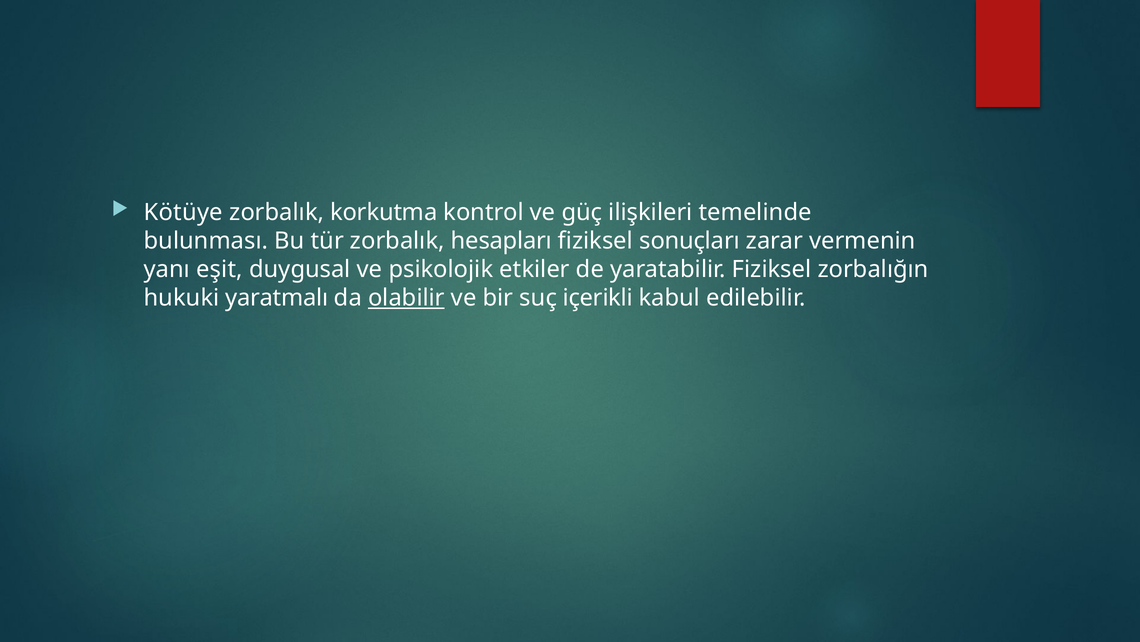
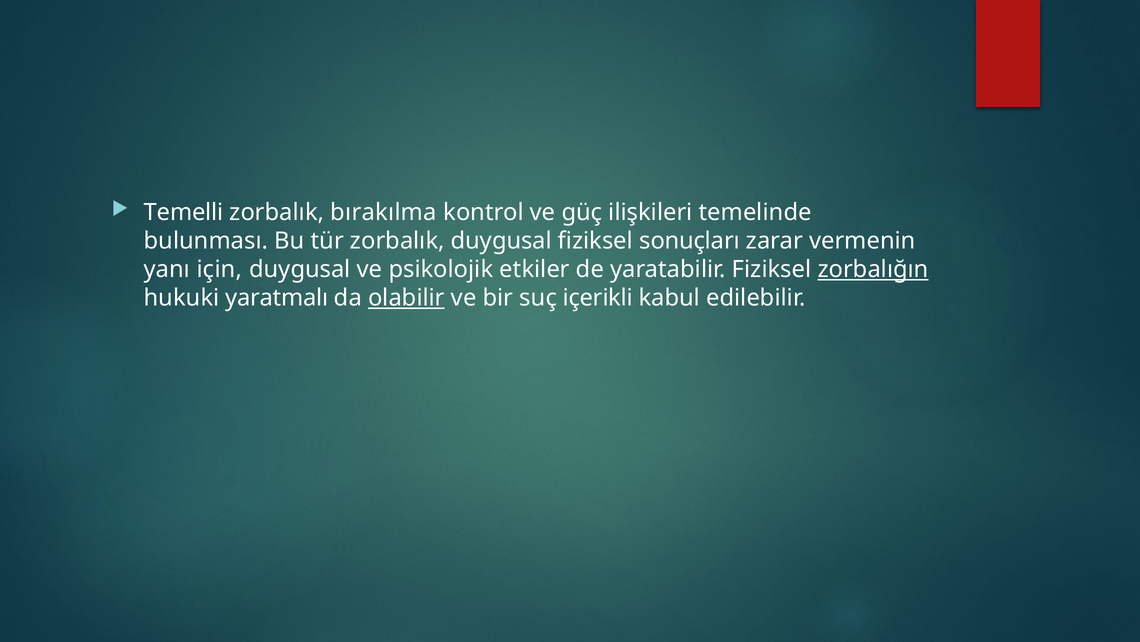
Kötüye: Kötüye -> Temelli
korkutma: korkutma -> bırakılma
zorbalık hesapları: hesapları -> duygusal
eşit: eşit -> için
zorbalığın underline: none -> present
